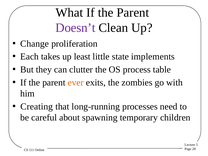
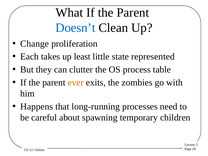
Doesn’t colour: purple -> blue
implements: implements -> represented
Creating: Creating -> Happens
